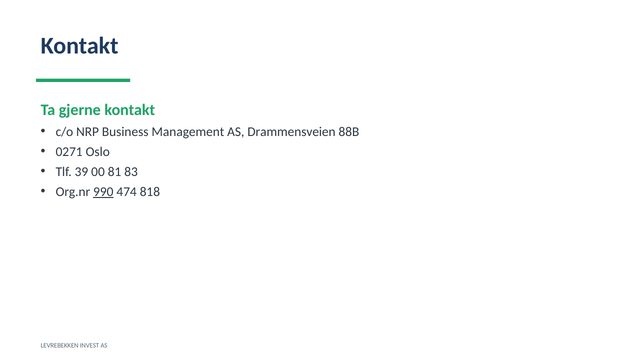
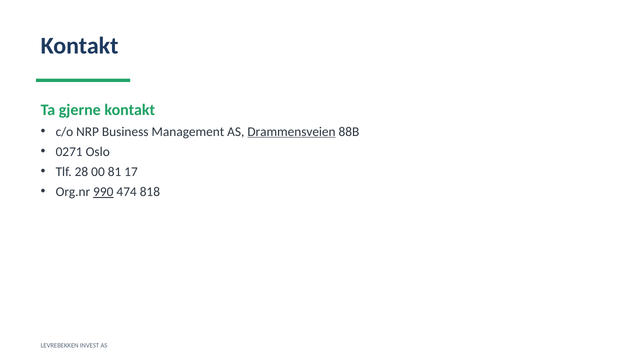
Drammensveien underline: none -> present
39: 39 -> 28
83: 83 -> 17
